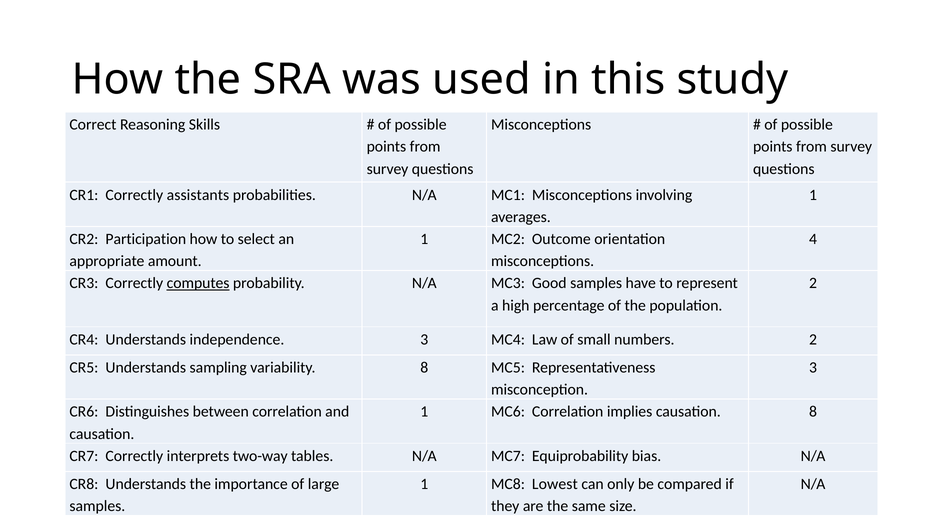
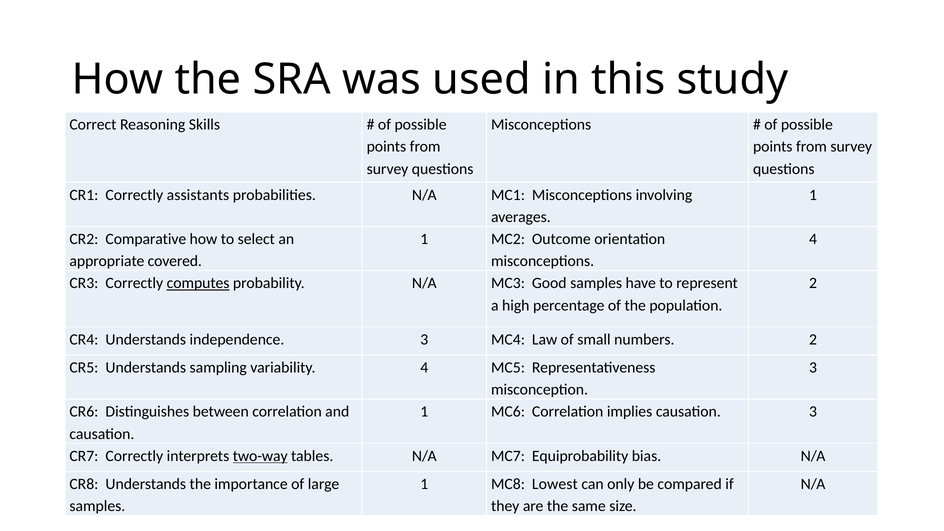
Participation: Participation -> Comparative
amount: amount -> covered
variability 8: 8 -> 4
causation 8: 8 -> 3
two-way underline: none -> present
